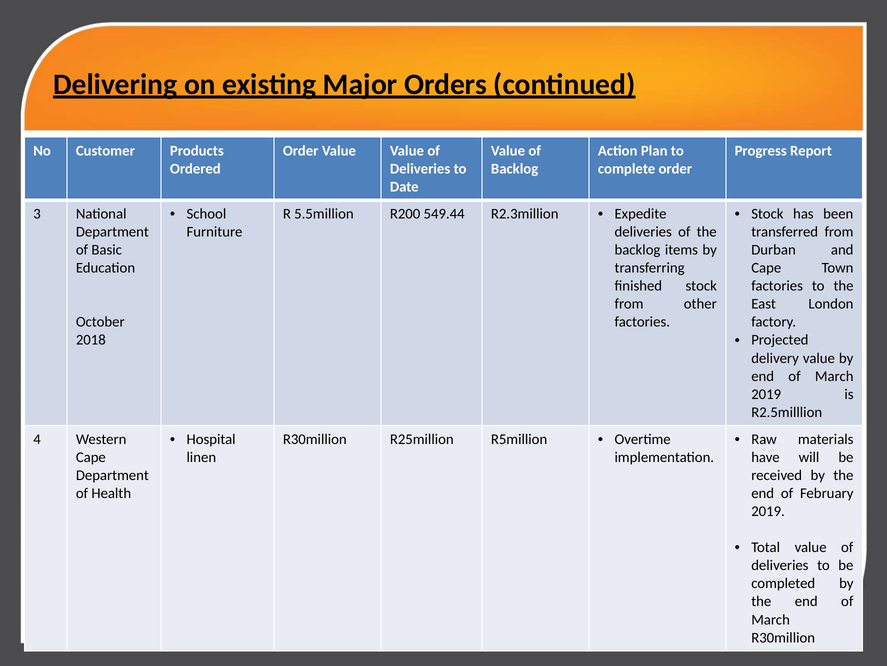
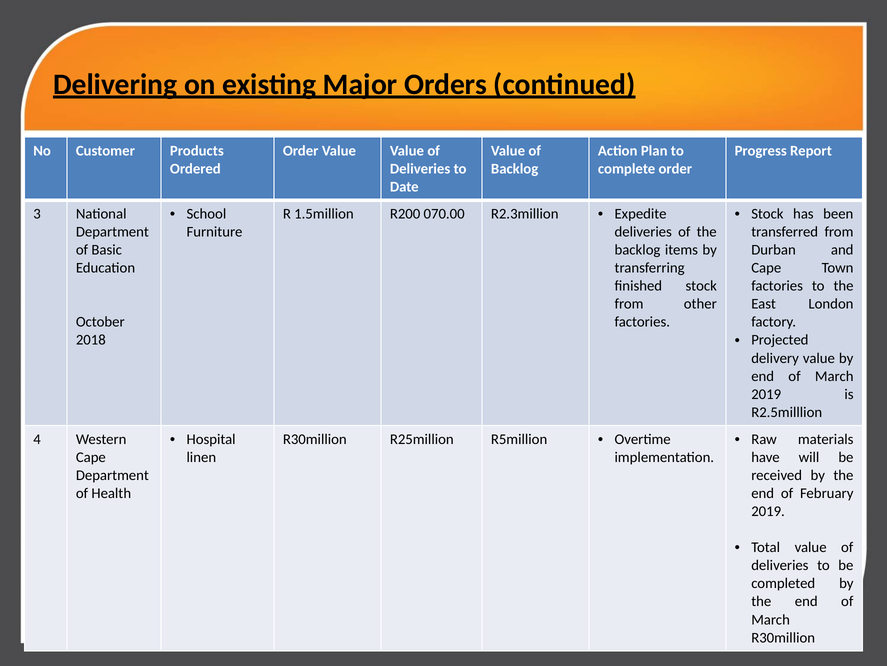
5.5million: 5.5million -> 1.5million
549.44: 549.44 -> 070.00
